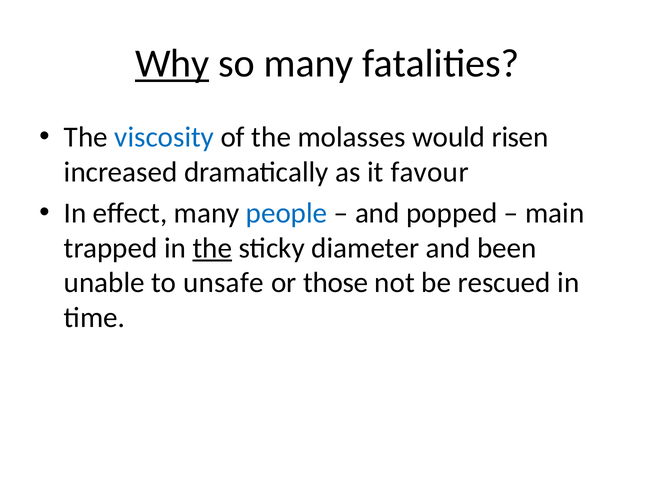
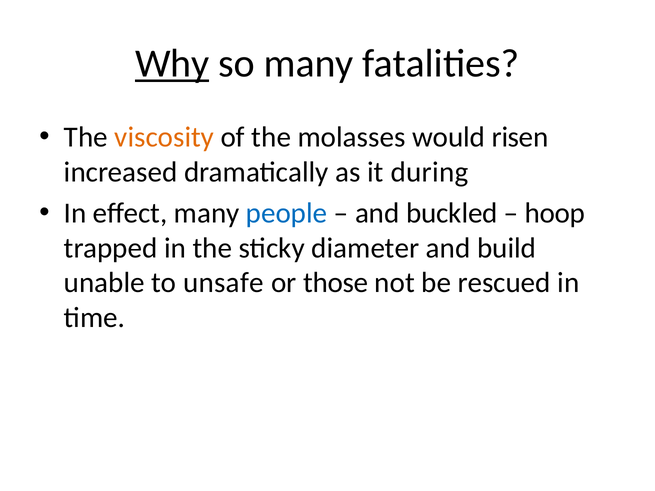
viscosity colour: blue -> orange
favour: favour -> during
popped: popped -> buckled
main: main -> hoop
the at (212, 248) underline: present -> none
been: been -> build
